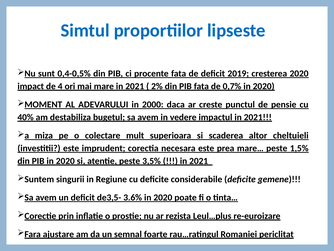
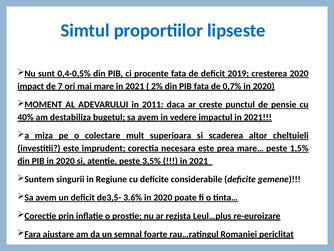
4: 4 -> 7
2000: 2000 -> 2011
